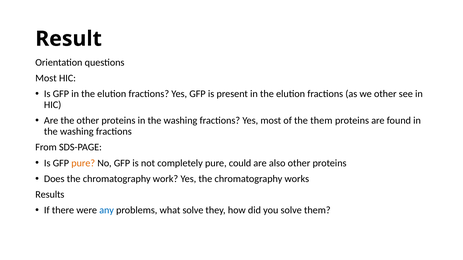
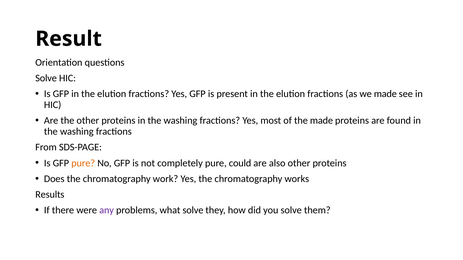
Most at (46, 78): Most -> Solve
we other: other -> made
the them: them -> made
any colour: blue -> purple
